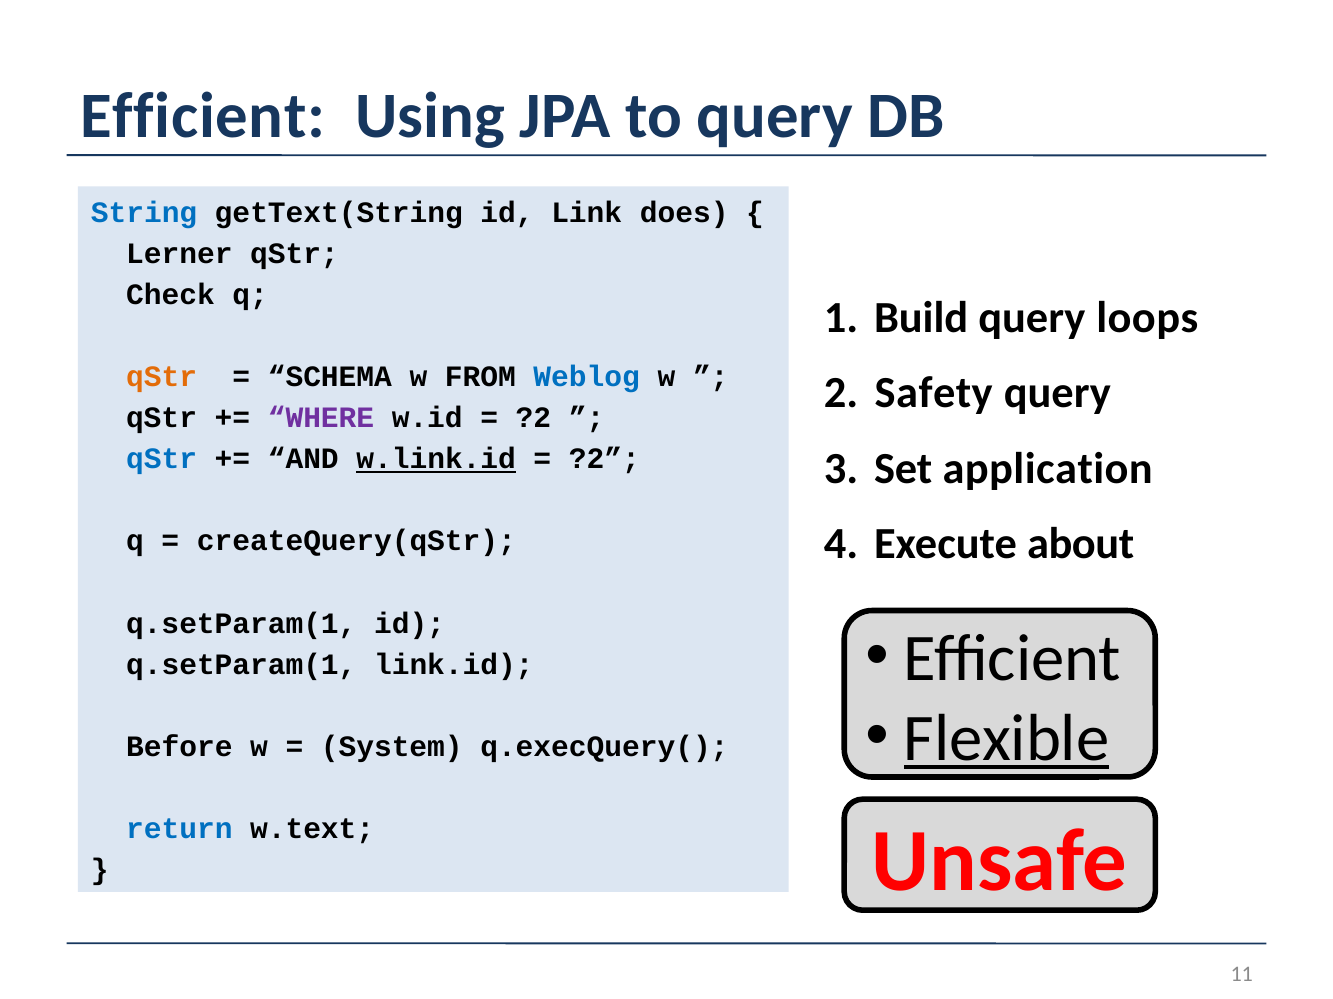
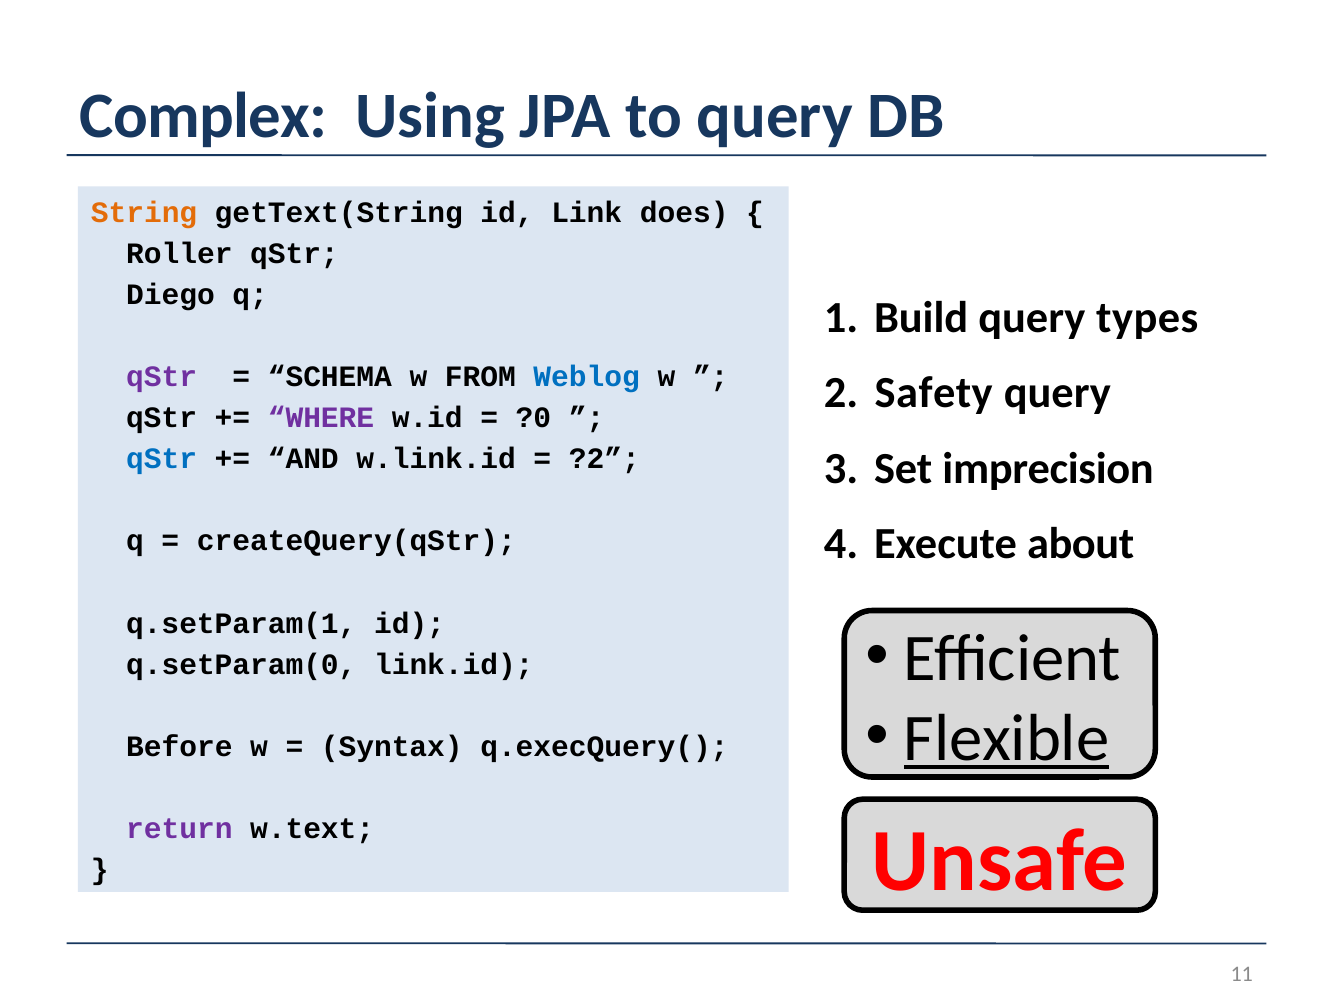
Efficient at (203, 117): Efficient -> Complex
String colour: blue -> orange
Lerner: Lerner -> Roller
Check: Check -> Diego
loops: loops -> types
qStr at (162, 377) colour: orange -> purple
?2 at (533, 418): ?2 -> ?0
w.link.id underline: present -> none
application: application -> imprecision
q.setParam(1 at (241, 665): q.setParam(1 -> q.setParam(0
System: System -> Syntax
return colour: blue -> purple
